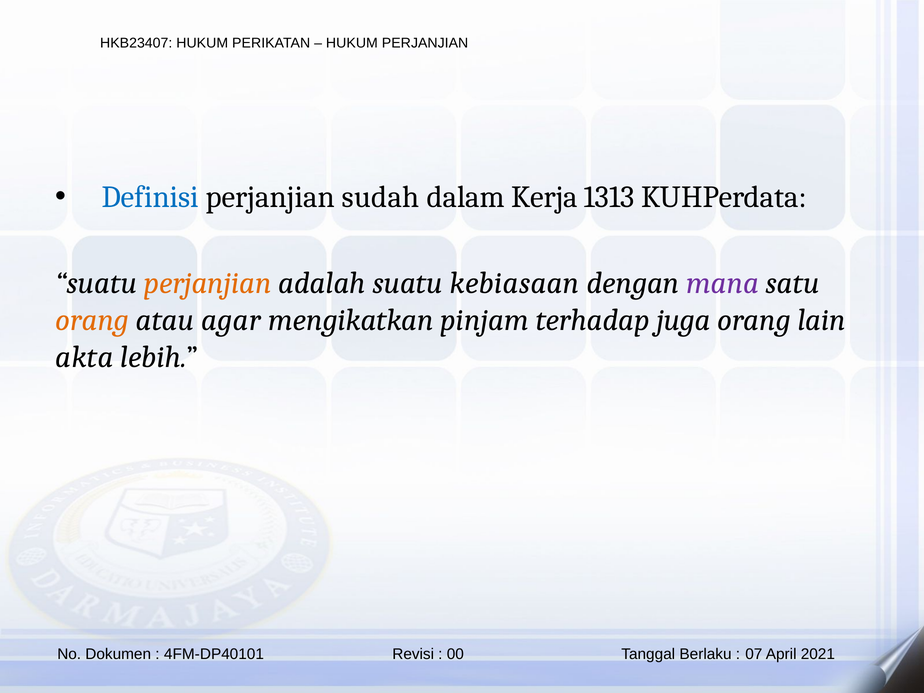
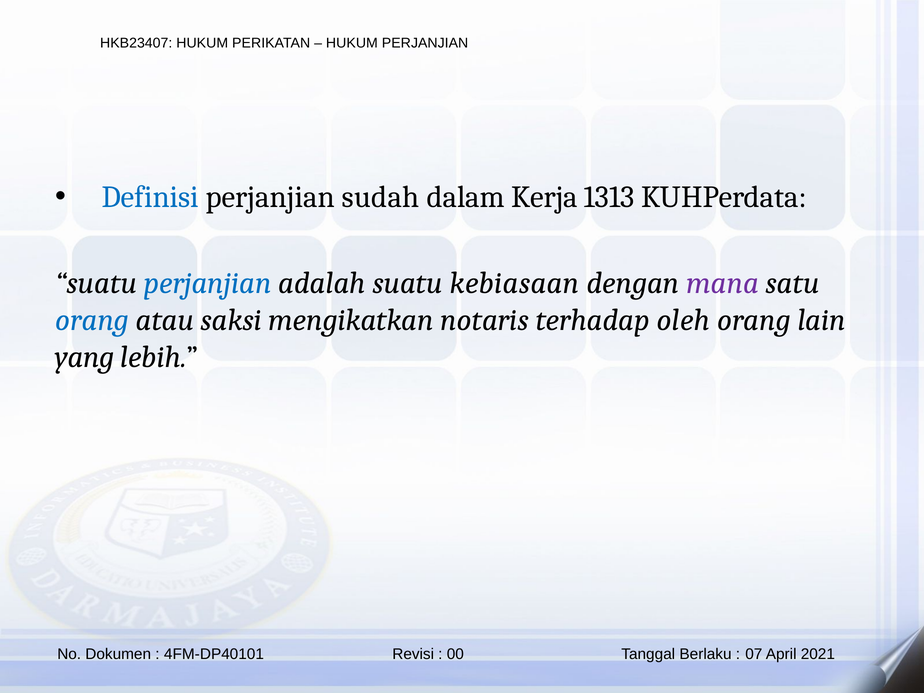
perjanjian at (208, 283) colour: orange -> blue
orang at (92, 320) colour: orange -> blue
agar: agar -> saksi
pinjam: pinjam -> notaris
juga: juga -> oleh
akta: akta -> yang
